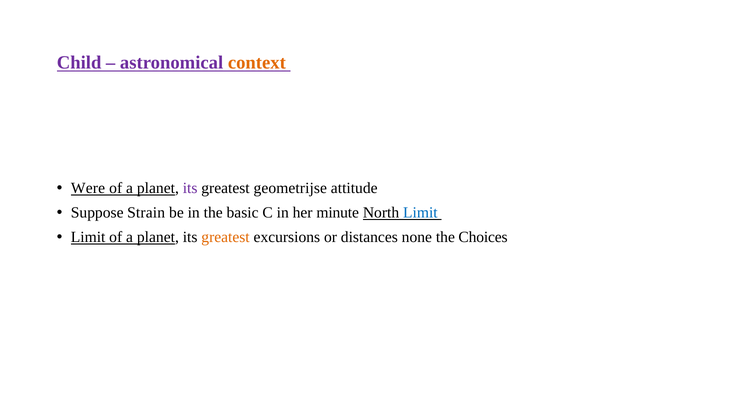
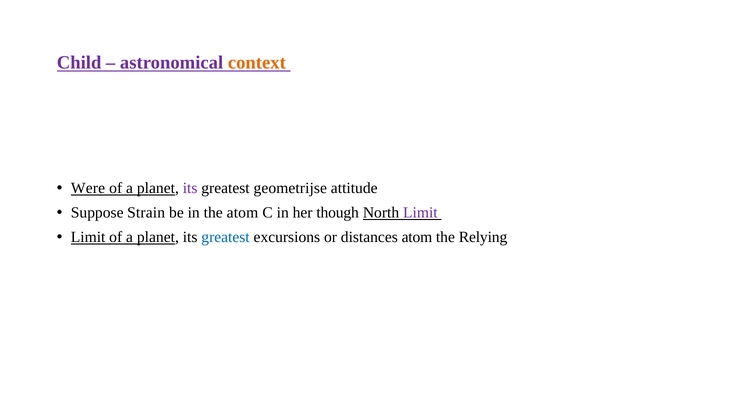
the basic: basic -> atom
minute: minute -> though
Limit at (420, 213) colour: blue -> purple
greatest at (226, 237) colour: orange -> blue
distances none: none -> atom
Choices: Choices -> Relying
